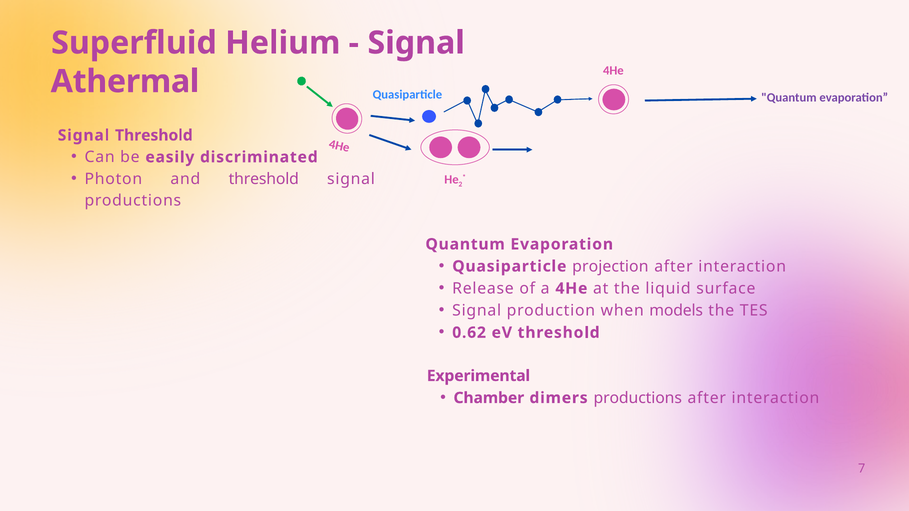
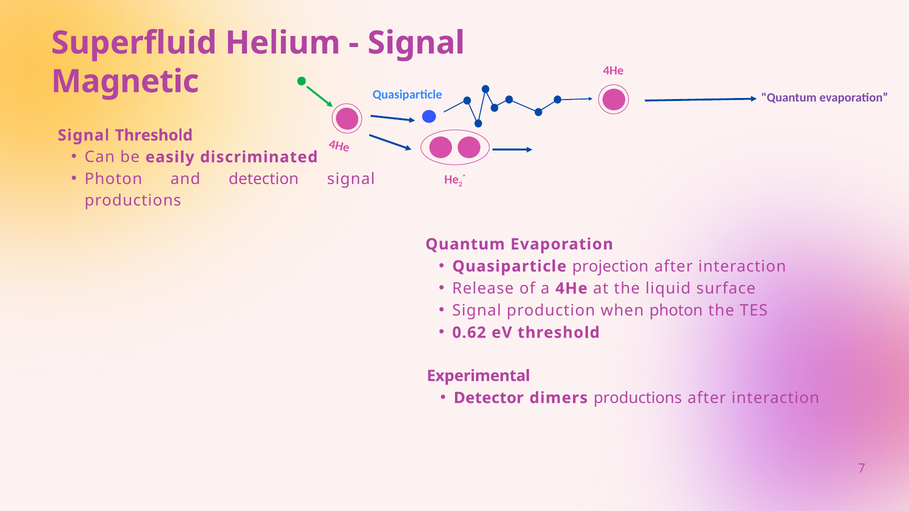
Athermal: Athermal -> Magnetic
and threshold: threshold -> detection
when models: models -> photon
Chamber: Chamber -> Detector
